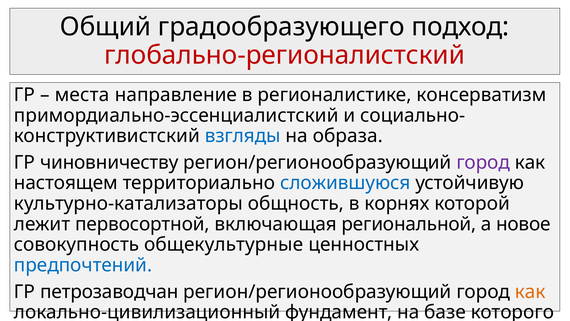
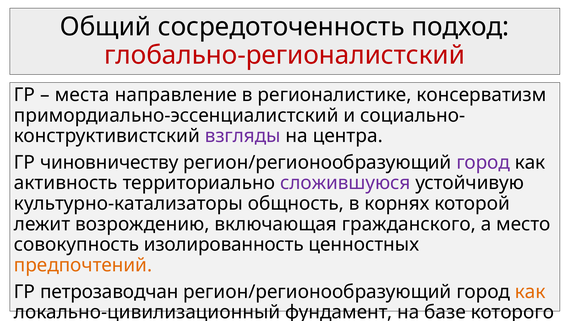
градообразующего: градообразующего -> сосредоточенность
взгляды colour: blue -> purple
образа: образа -> центра
настоящем: настоящем -> активность
сложившуюся colour: blue -> purple
первосортной: первосортной -> возрождению
региональной: региональной -> гражданского
новое: новое -> место
общекультурные: общекультурные -> изолированность
предпочтений colour: blue -> orange
